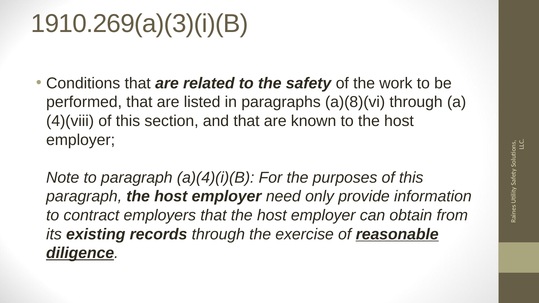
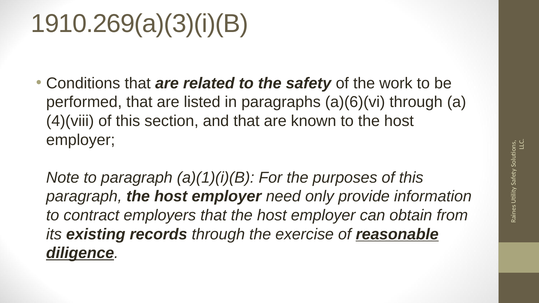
a)(8)(vi: a)(8)(vi -> a)(6)(vi
a)(4)(i)(B: a)(4)(i)(B -> a)(1)(i)(B
